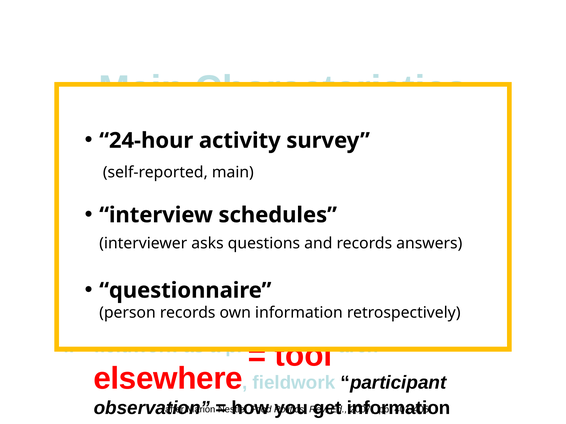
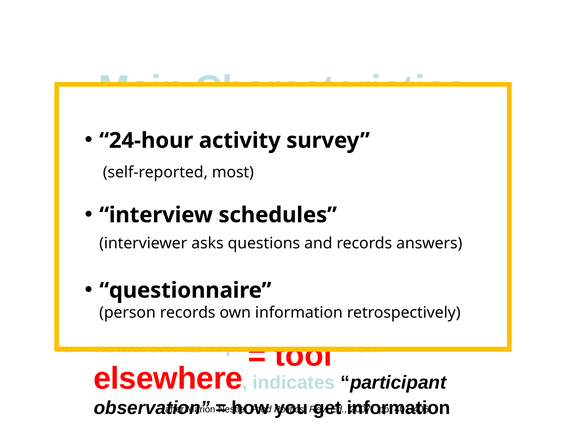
self-reported main: main -> most
fieldwork at (294, 383): fieldwork -> indicates
